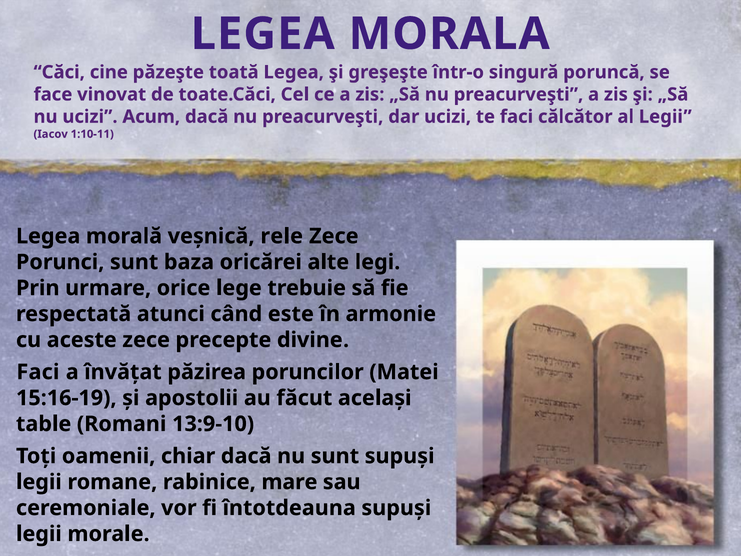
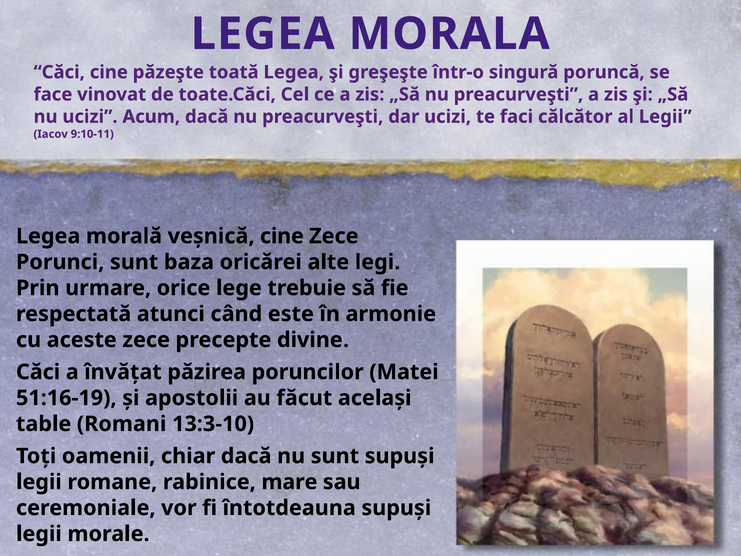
1:10-11: 1:10-11 -> 9:10-11
veșnică rele: rele -> cine
Faci at (38, 372): Faci -> Căci
15:16-19: 15:16-19 -> 51:16-19
13:9-10: 13:9-10 -> 13:3-10
